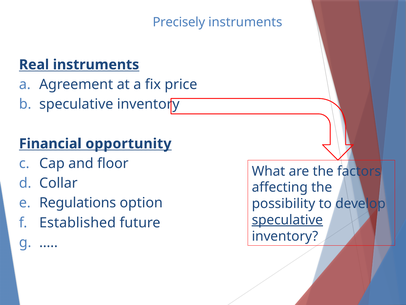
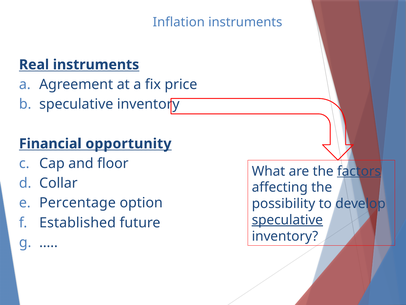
Precisely: Precisely -> Inflation
factors underline: none -> present
Regulations: Regulations -> Percentage
